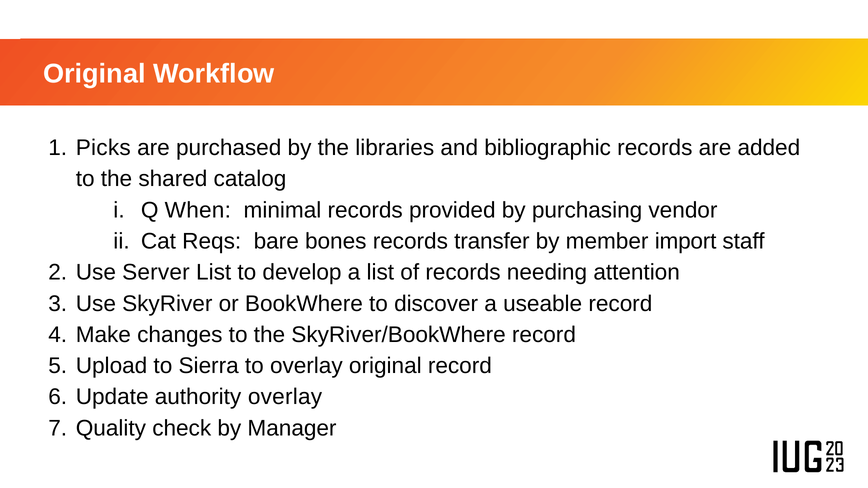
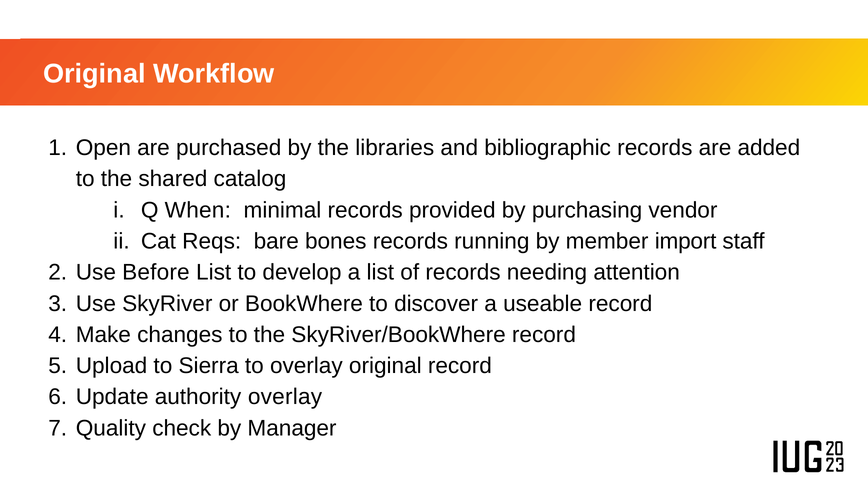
Picks: Picks -> Open
transfer: transfer -> running
Server: Server -> Before
